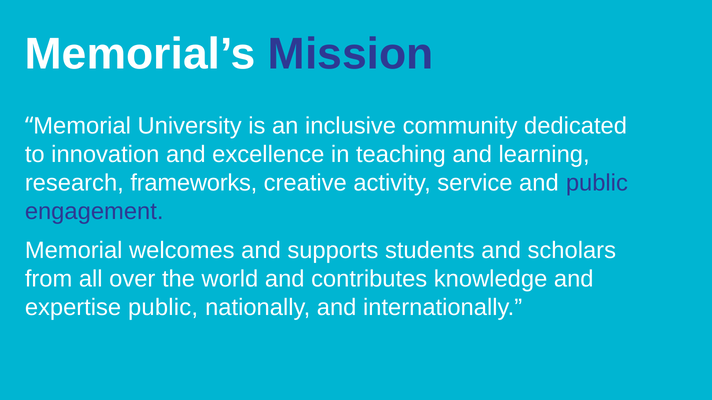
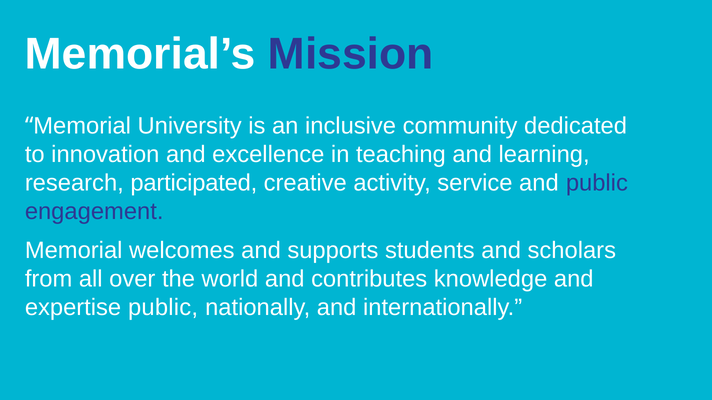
frameworks: frameworks -> participated
